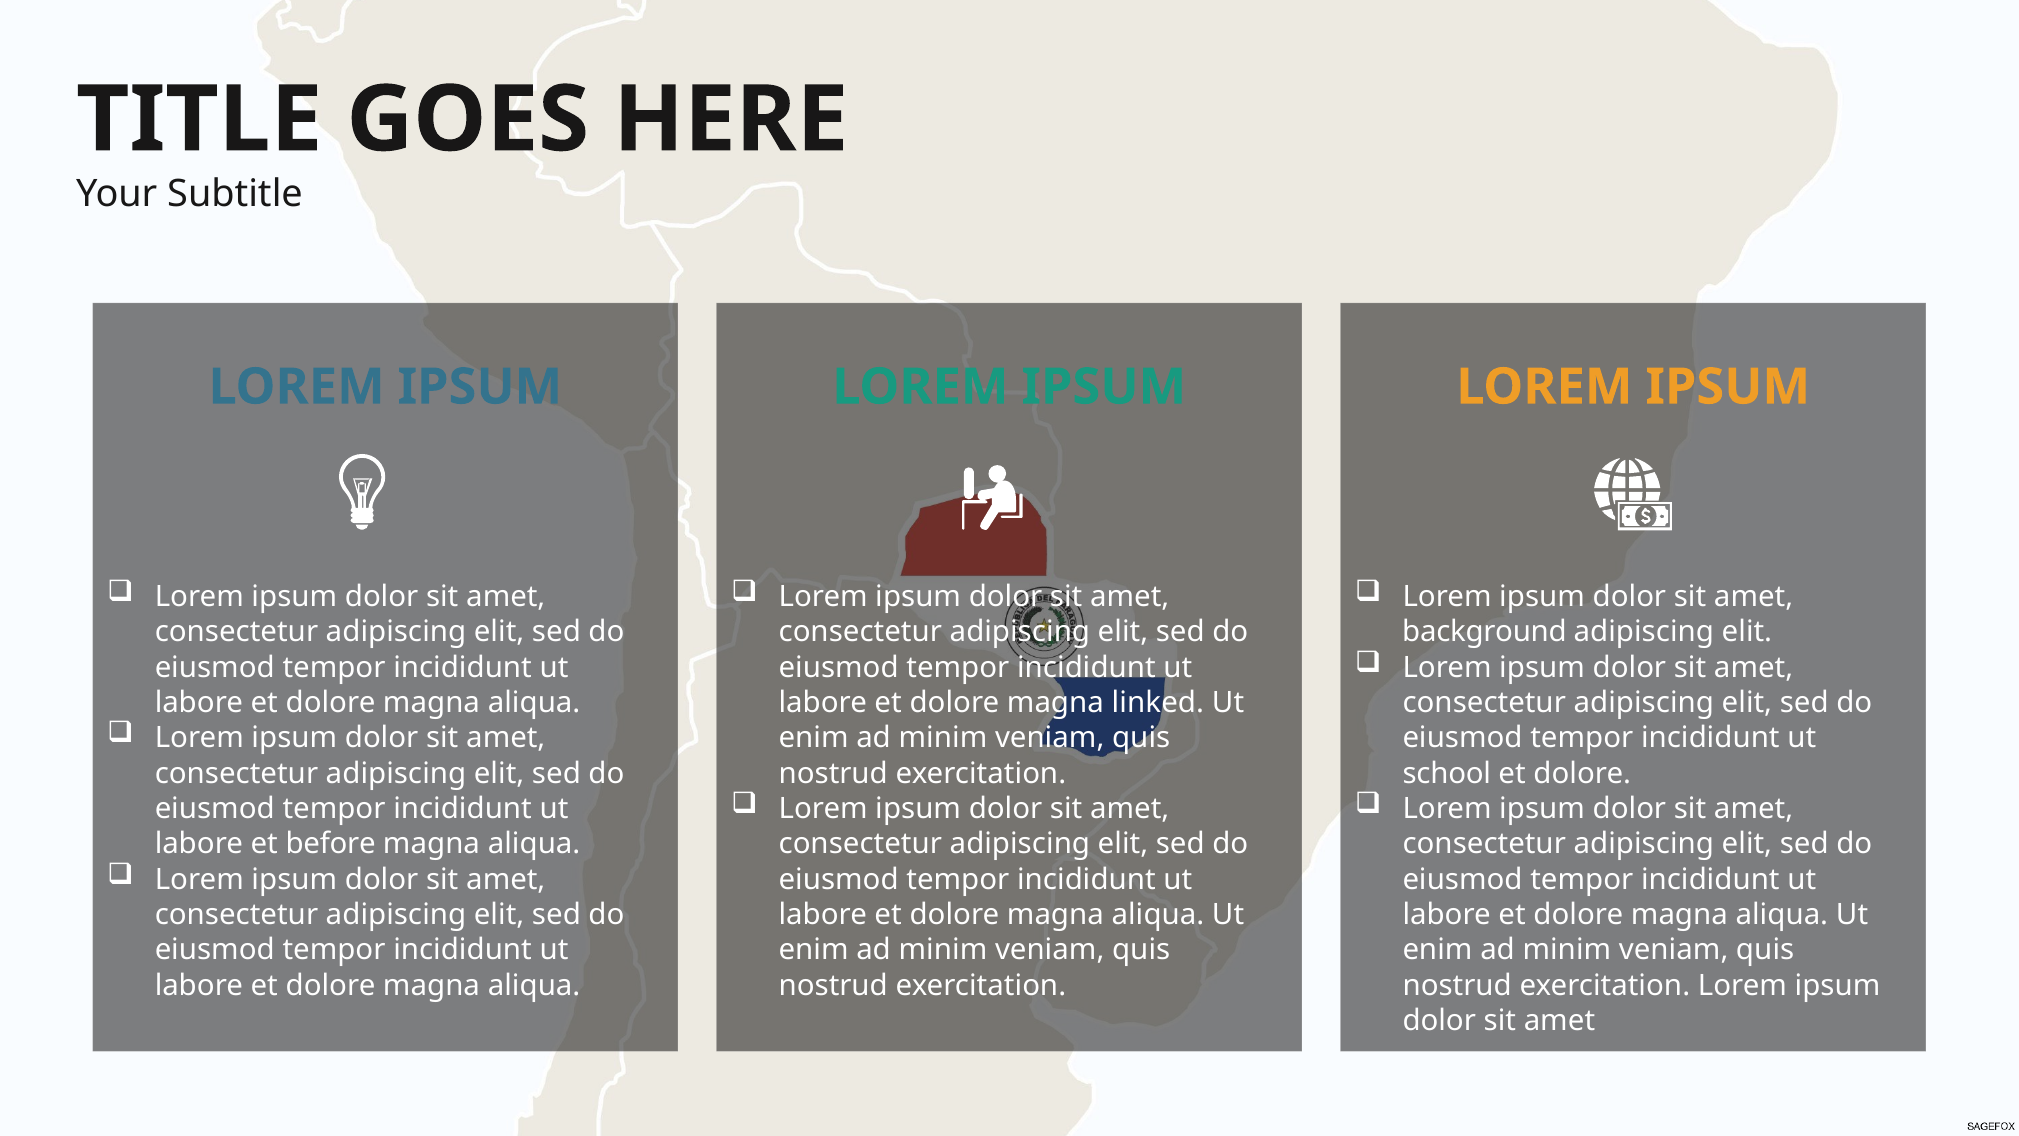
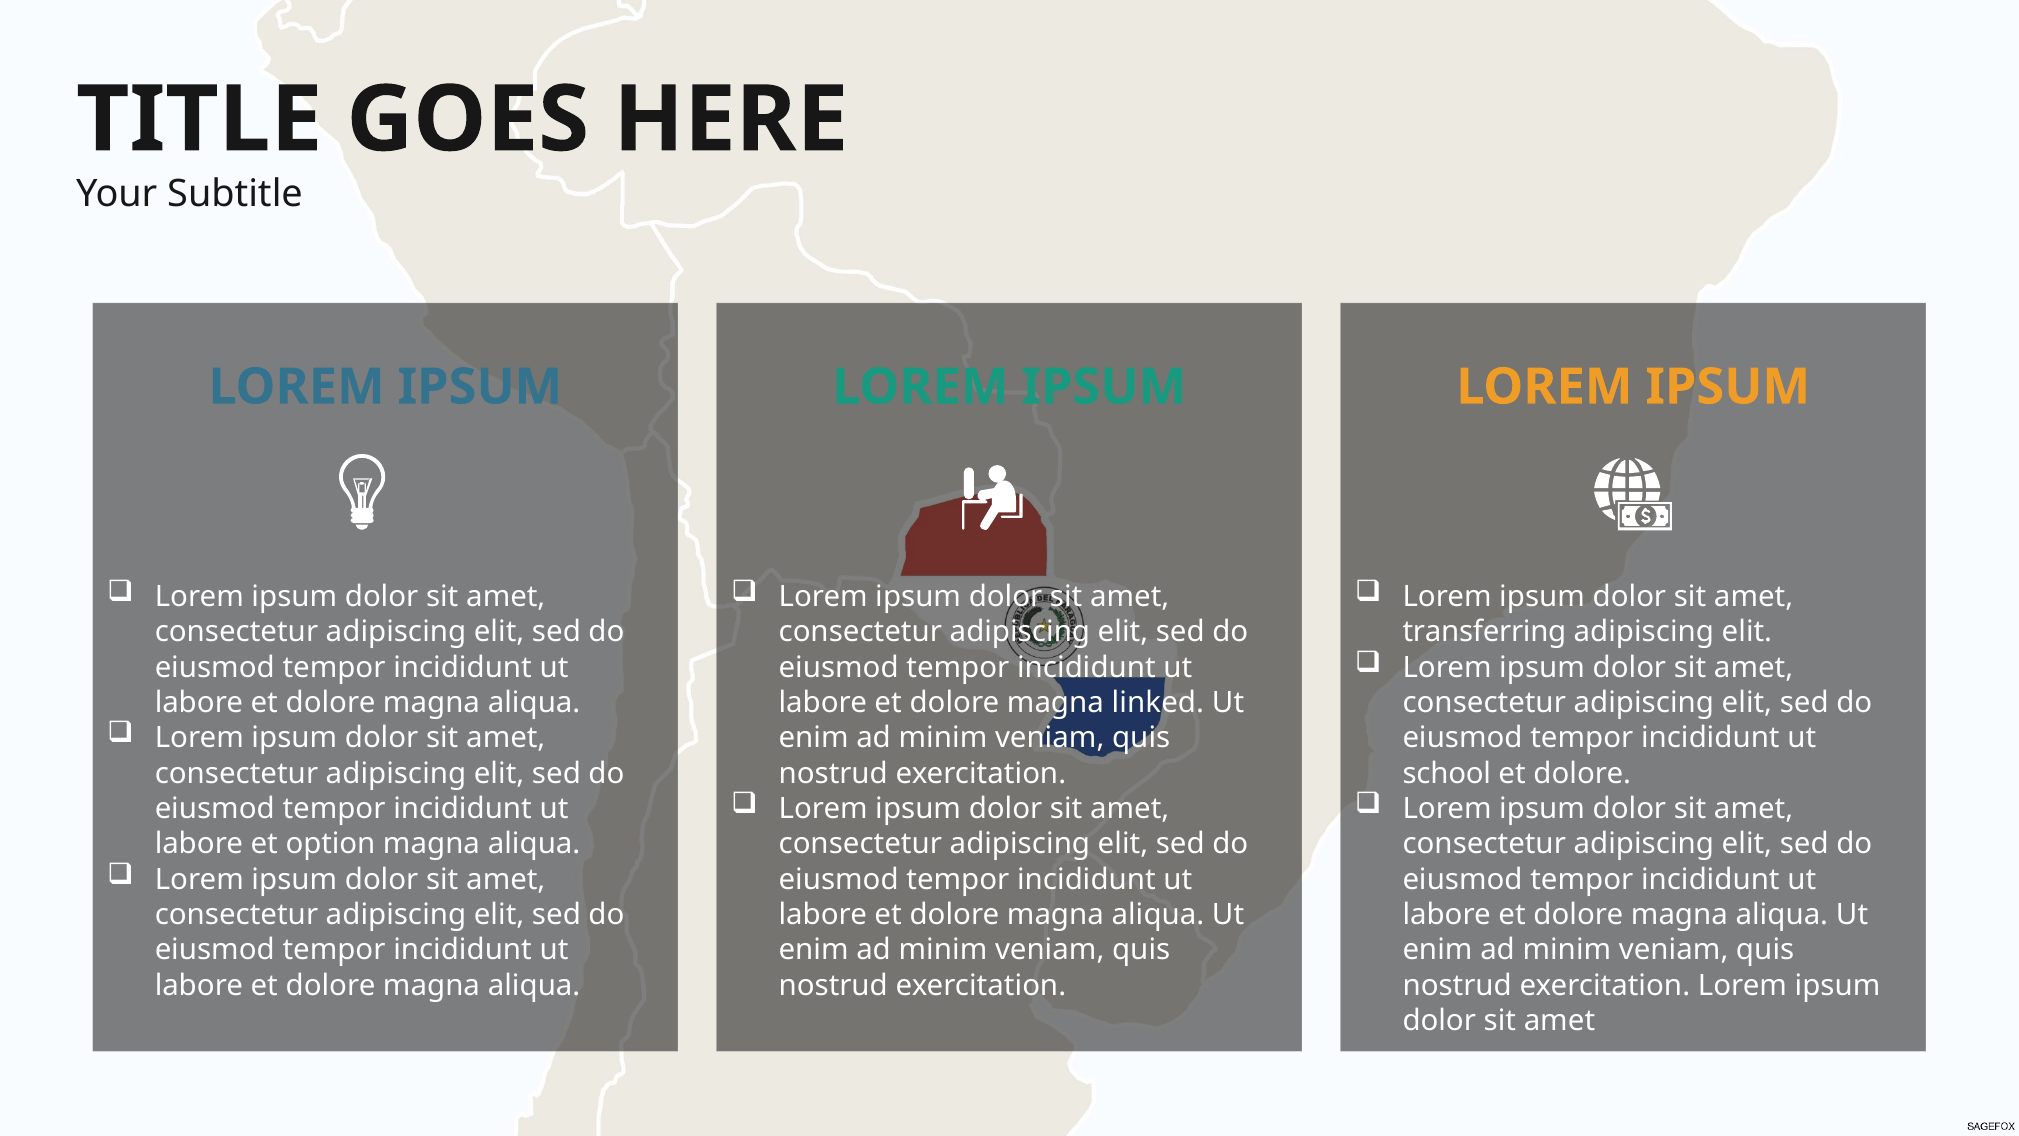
background: background -> transferring
before: before -> option
